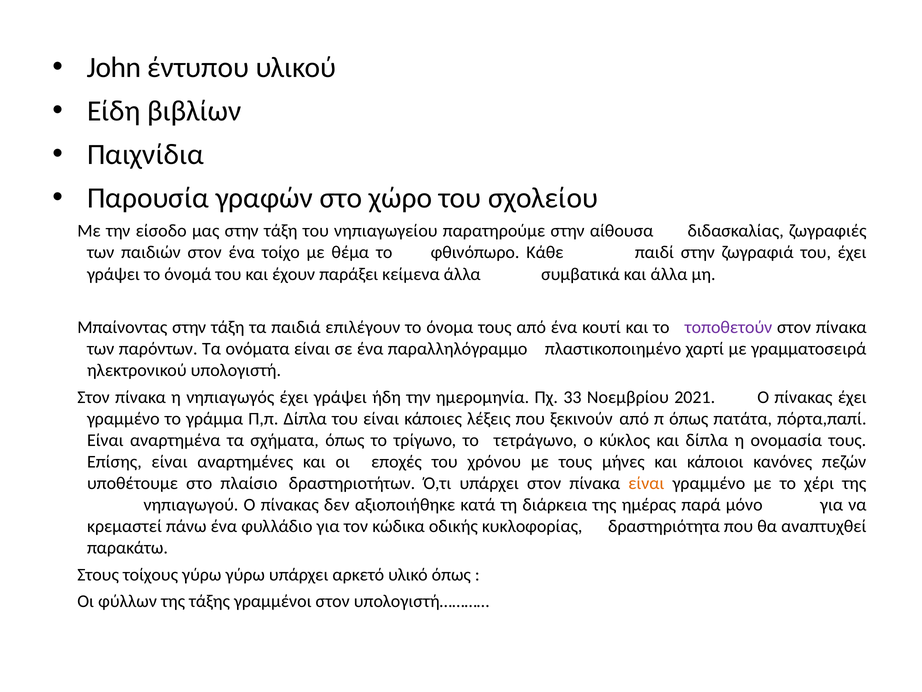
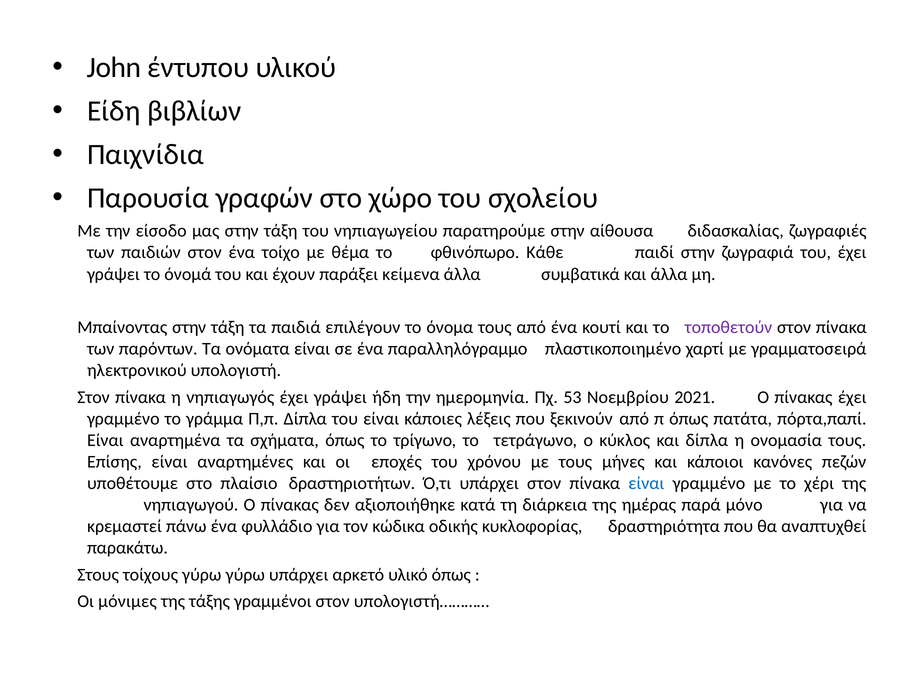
33: 33 -> 53
είναι at (646, 483) colour: orange -> blue
φύλλων: φύλλων -> μόνιμες
